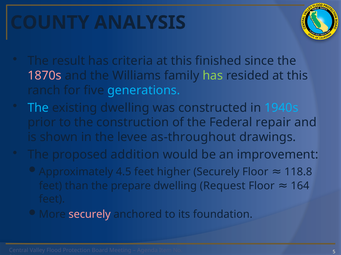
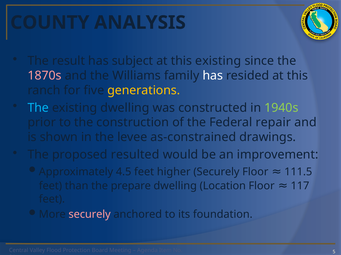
criteria: criteria -> subject
this finished: finished -> existing
has at (213, 76) colour: light green -> white
generations colour: light blue -> yellow
1940s colour: light blue -> light green
as-throughout: as-throughout -> as-constrained
addition: addition -> resulted
118.8: 118.8 -> 111.5
Request: Request -> Location
164: 164 -> 117
